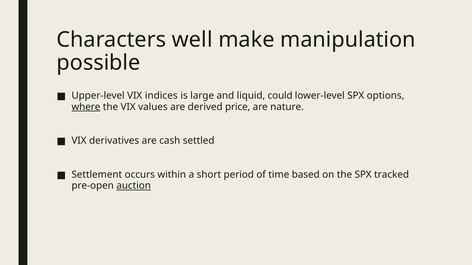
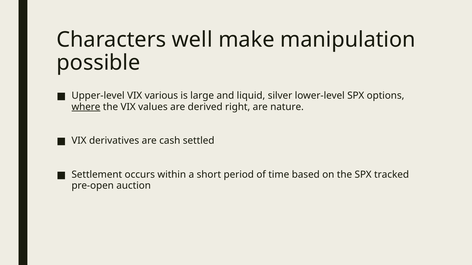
indices: indices -> various
could: could -> silver
price: price -> right
auction underline: present -> none
